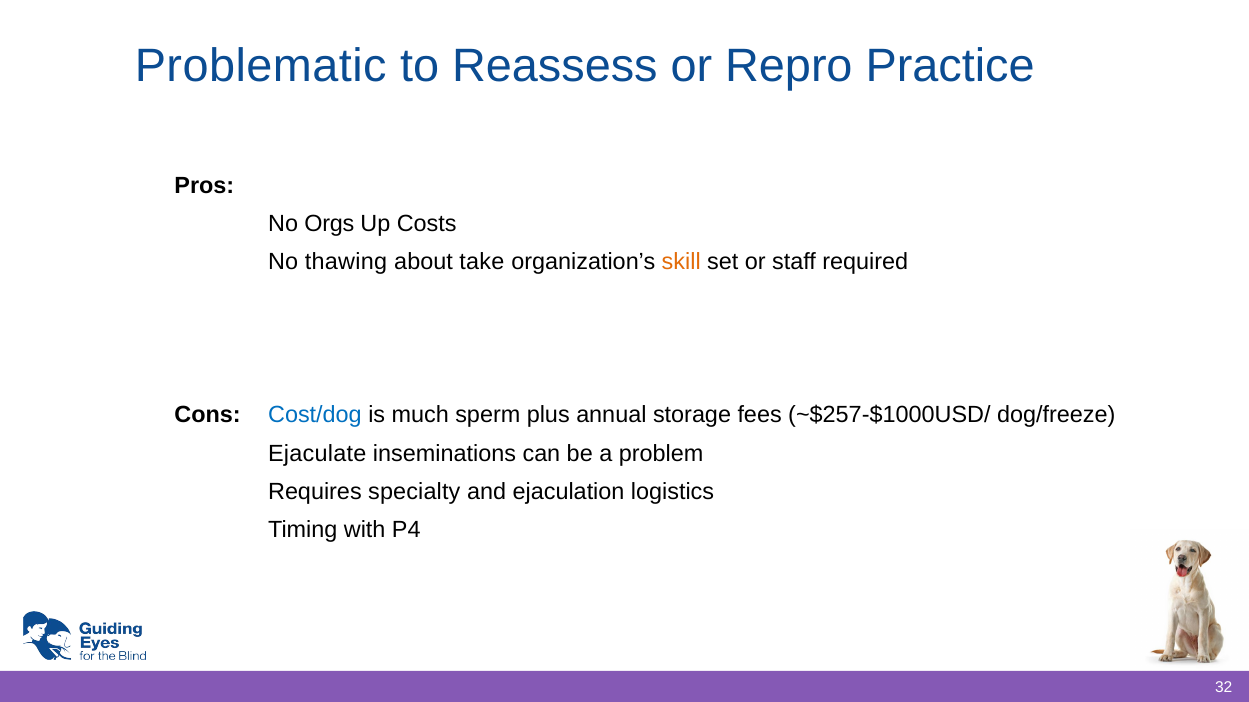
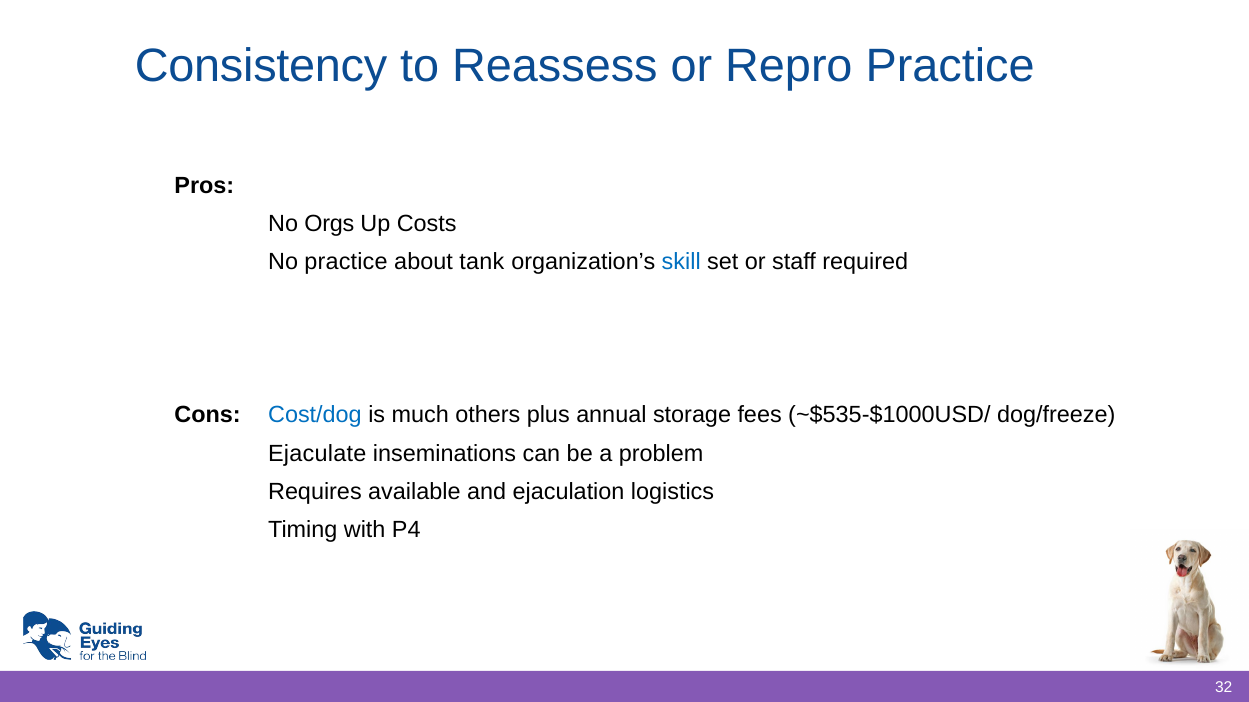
Problematic: Problematic -> Consistency
No thawing: thawing -> practice
take: take -> tank
skill colour: orange -> blue
sperm: sperm -> others
~$257-$1000USD/: ~$257-$1000USD/ -> ~$535-$1000USD/
specialty: specialty -> available
